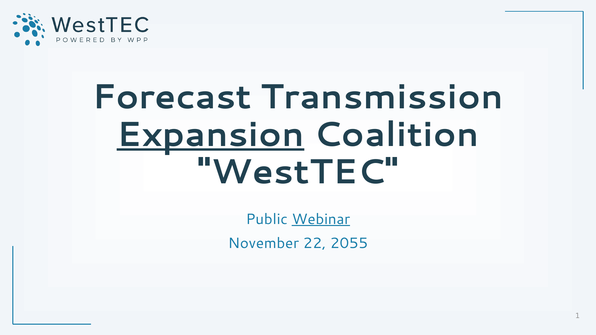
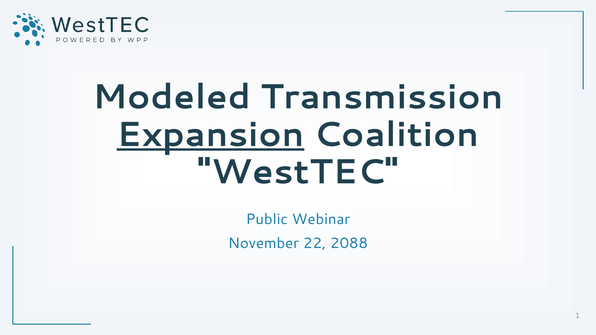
Forecast: Forecast -> Modeled
Webinar underline: present -> none
2055: 2055 -> 2088
